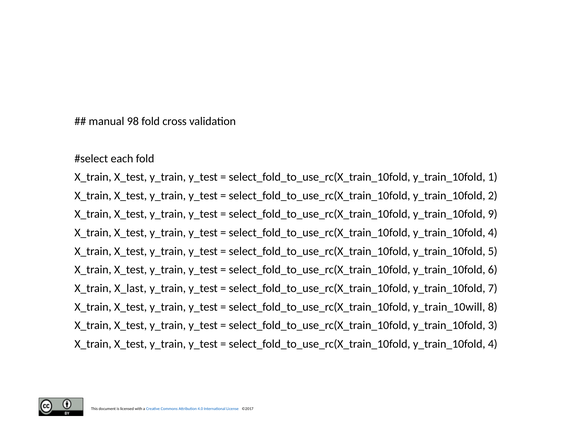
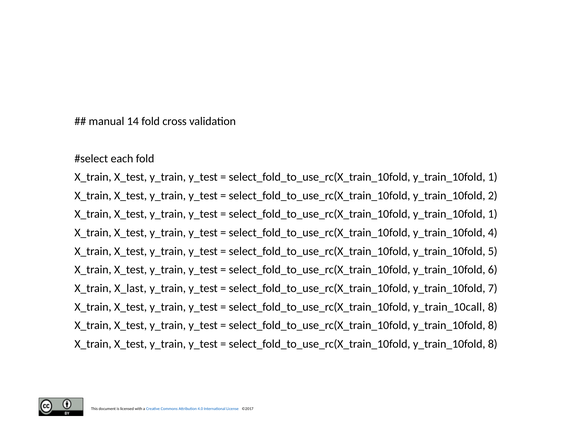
98: 98 -> 14
9 at (493, 214): 9 -> 1
y_train_10will: y_train_10will -> y_train_10call
3 at (493, 326): 3 -> 8
4 at (493, 344): 4 -> 8
